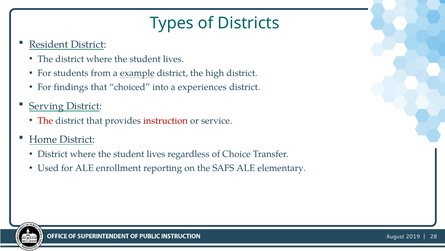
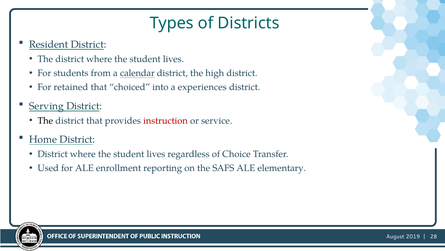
example: example -> calendar
findings: findings -> retained
The at (45, 120) colour: red -> black
